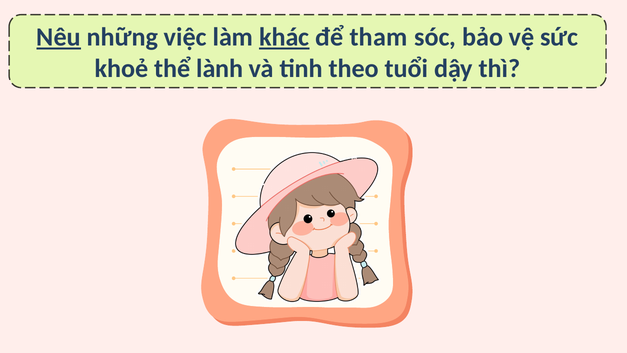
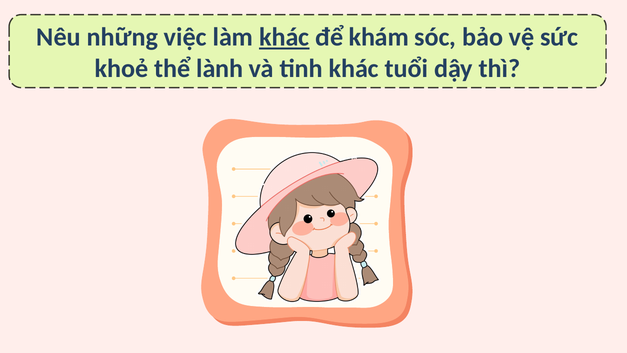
Nêu underline: present -> none
tham: tham -> khám
tinh theo: theo -> khác
